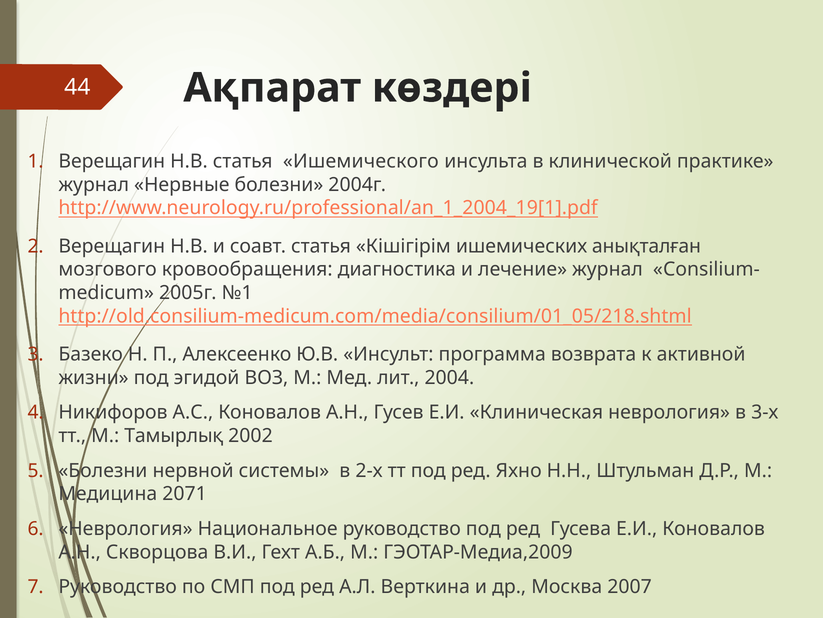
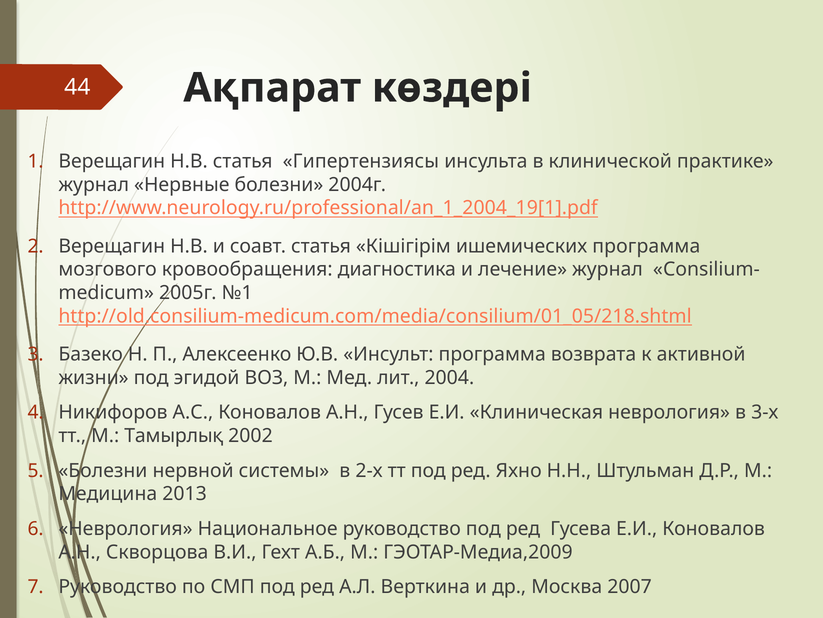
Ишемического: Ишемического -> Гипертензиясы
ишемических анықталған: анықталған -> программа
2071: 2071 -> 2013
